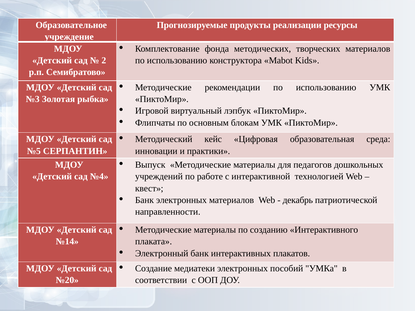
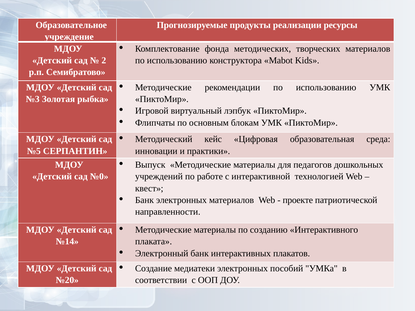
№4: №4 -> №0
декабрь: декабрь -> проекте
